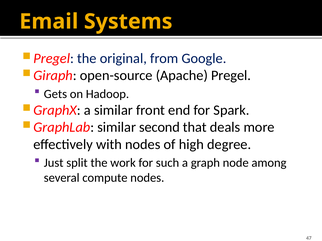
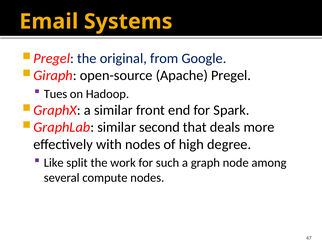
Gets: Gets -> Tues
Just: Just -> Like
